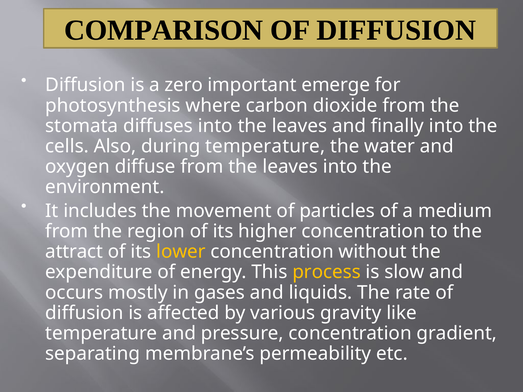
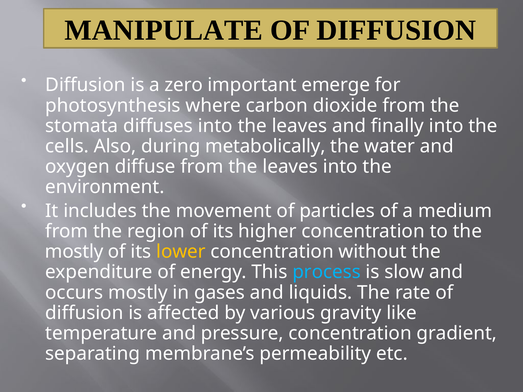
COMPARISON: COMPARISON -> MANIPULATE
during temperature: temperature -> metabolically
attract at (74, 252): attract -> mostly
process colour: yellow -> light blue
